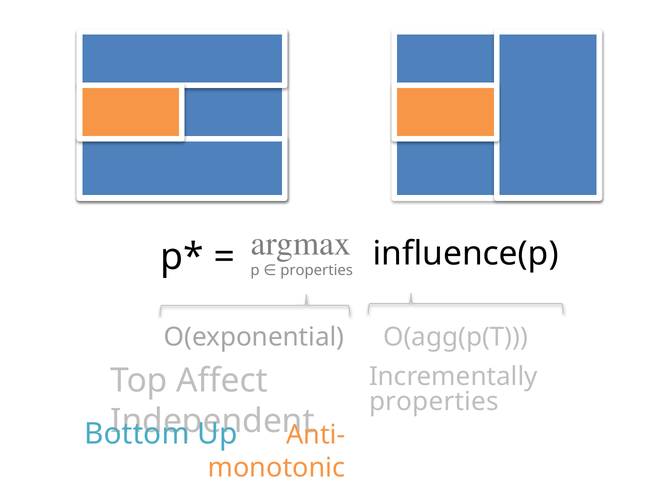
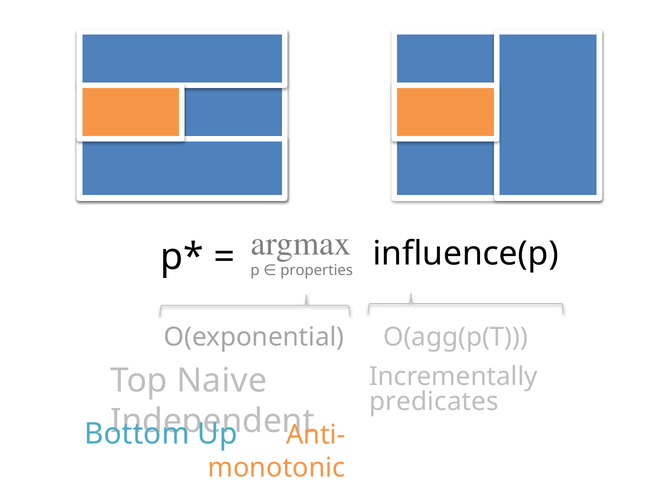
Affect: Affect -> Naive
properties at (434, 402): properties -> predicates
